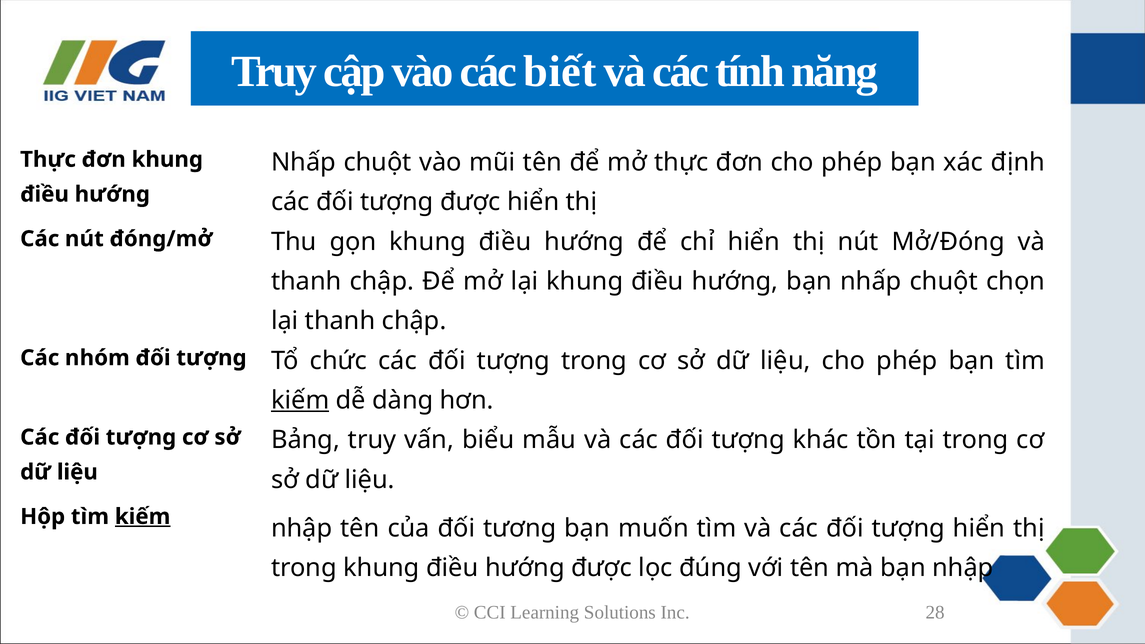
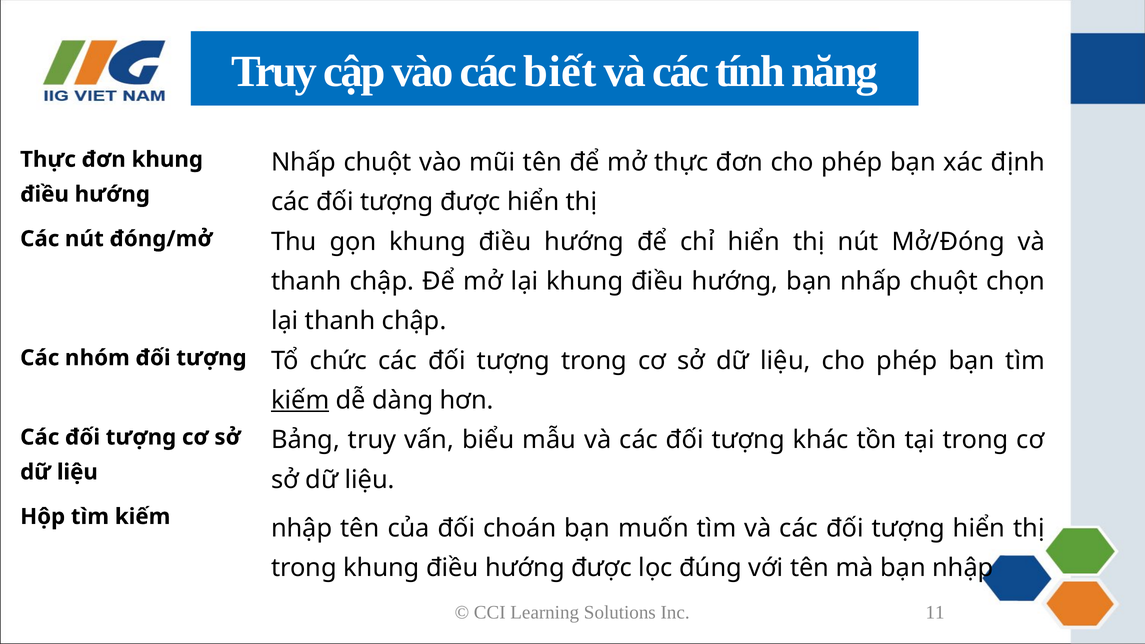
kiếm at (143, 517) underline: present -> none
tương: tương -> choán
28: 28 -> 11
